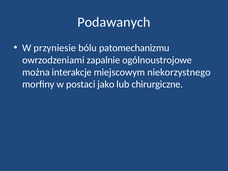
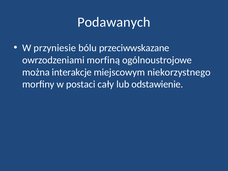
patomechanizmu: patomechanizmu -> przeciwwskazane
zapalnie: zapalnie -> morfiną
jako: jako -> cały
chirurgiczne: chirurgiczne -> odstawienie
